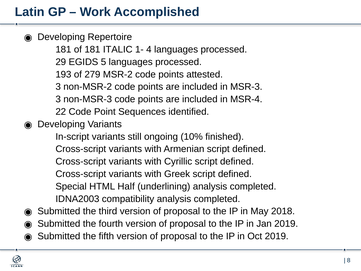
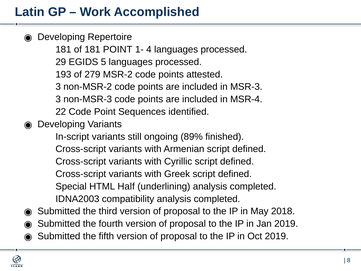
181 ITALIC: ITALIC -> POINT
10%: 10% -> 89%
